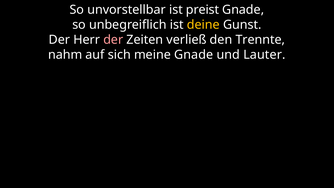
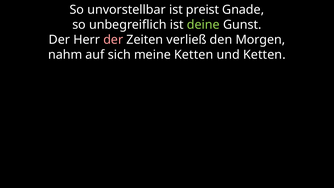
deine colour: yellow -> light green
Trennte: Trennte -> Morgen
meine Gnade: Gnade -> Ketten
und Lauter: Lauter -> Ketten
